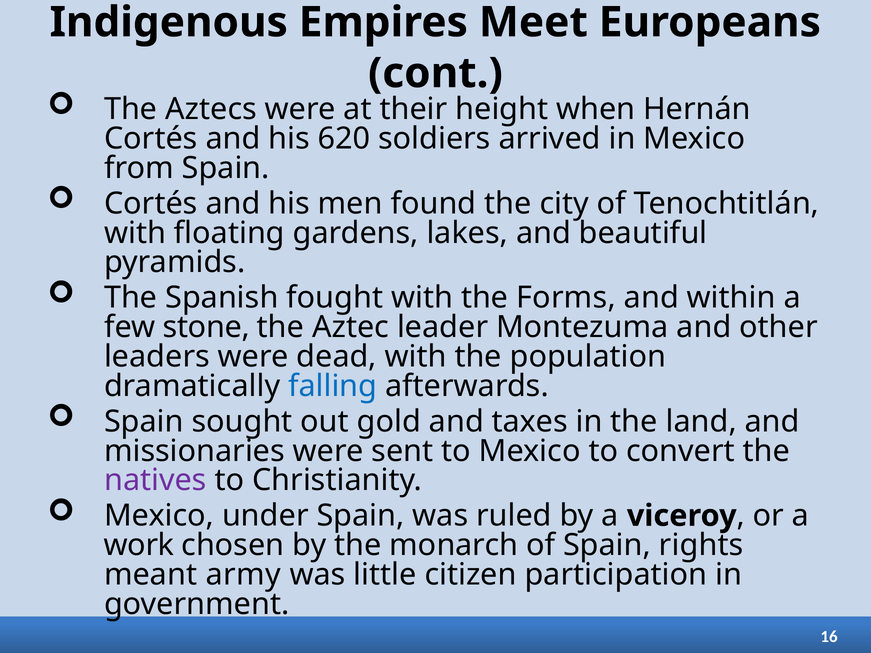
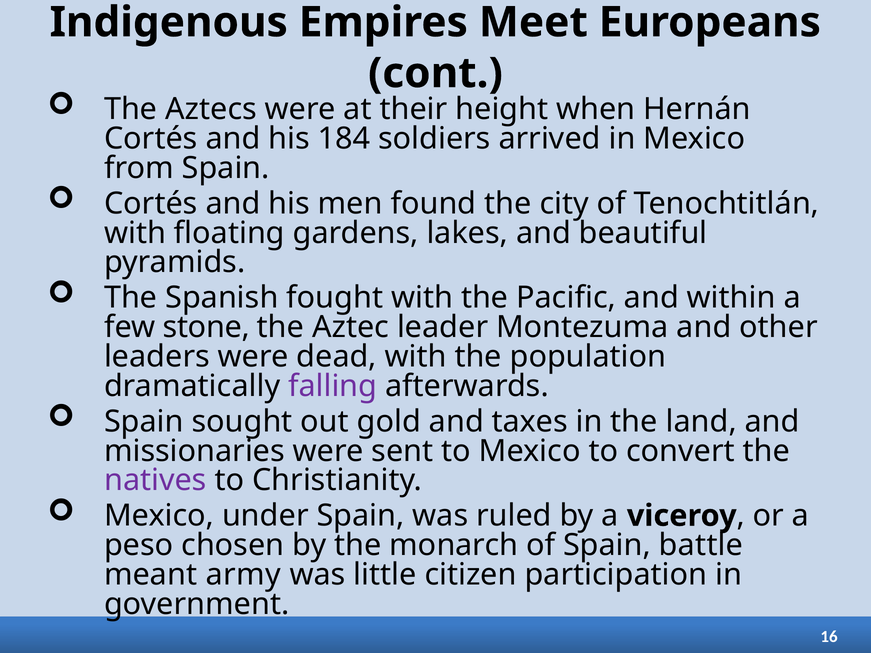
620: 620 -> 184
Forms: Forms -> Pacific
falling colour: blue -> purple
work: work -> peso
rights: rights -> battle
